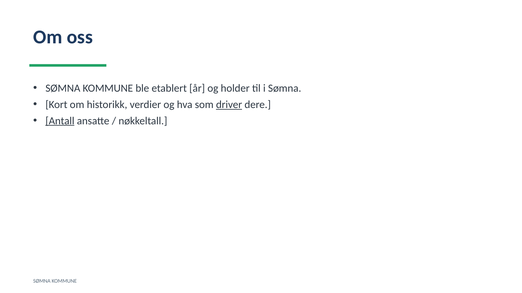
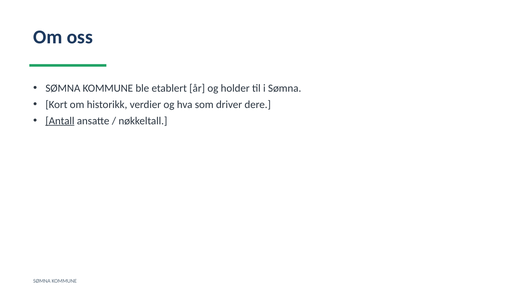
driver underline: present -> none
